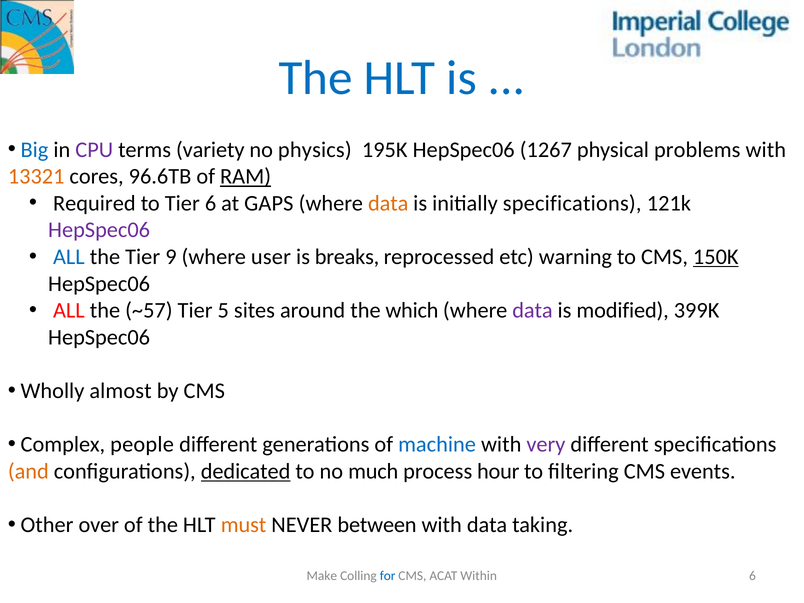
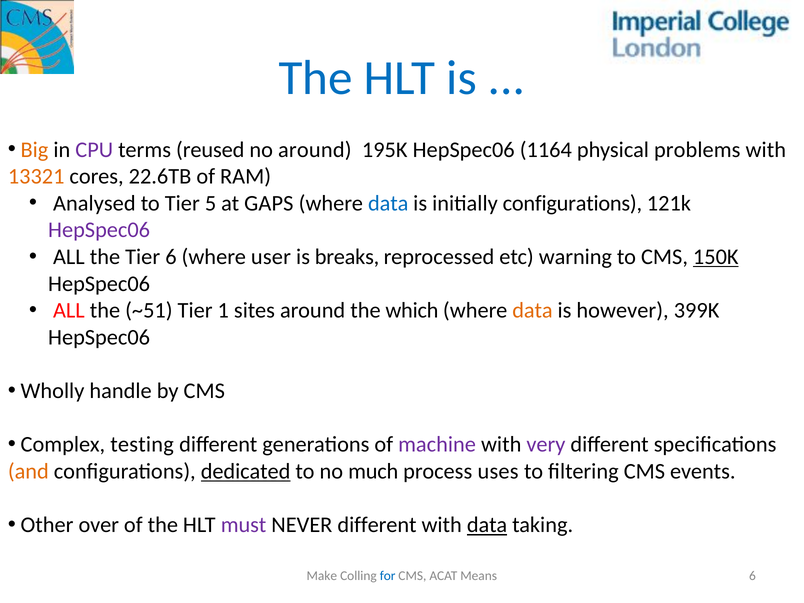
Big colour: blue -> orange
variety: variety -> reused
no physics: physics -> around
1267: 1267 -> 1164
96.6TB: 96.6TB -> 22.6TB
RAM underline: present -> none
Required: Required -> Analysed
Tier 6: 6 -> 5
data at (388, 203) colour: orange -> blue
initially specifications: specifications -> configurations
ALL at (69, 257) colour: blue -> black
Tier 9: 9 -> 6
~57: ~57 -> ~51
5: 5 -> 1
data at (532, 311) colour: purple -> orange
modified: modified -> however
almost: almost -> handle
people: people -> testing
machine colour: blue -> purple
hour: hour -> uses
must colour: orange -> purple
NEVER between: between -> different
data at (487, 525) underline: none -> present
Within: Within -> Means
